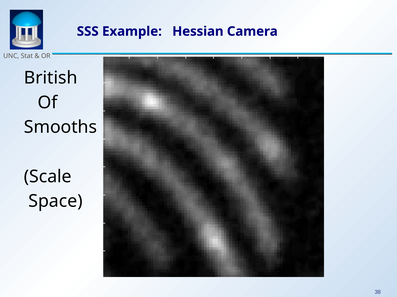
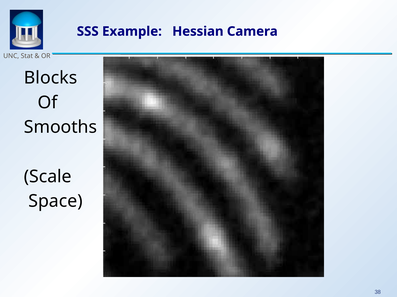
British: British -> Blocks
